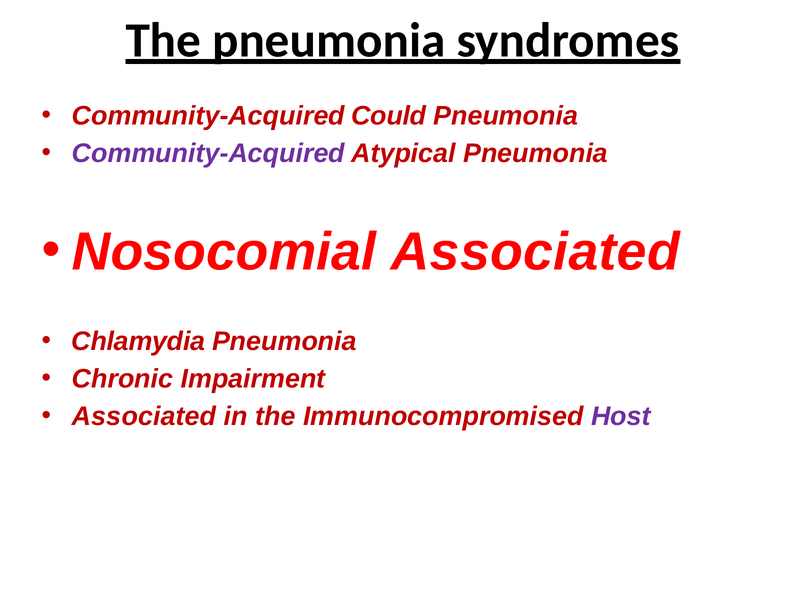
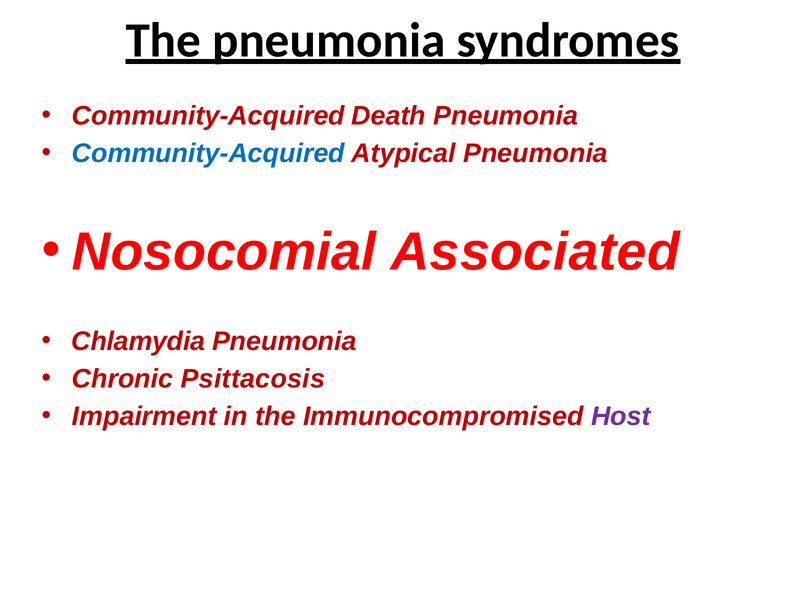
Could: Could -> Death
Community-Acquired at (208, 154) colour: purple -> blue
Impairment: Impairment -> Psittacosis
Associated at (144, 417): Associated -> Impairment
